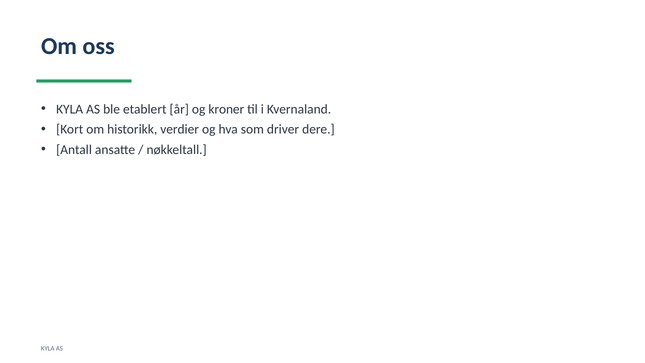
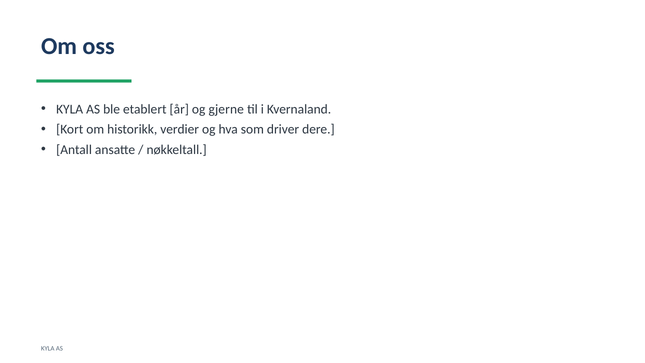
kroner: kroner -> gjerne
